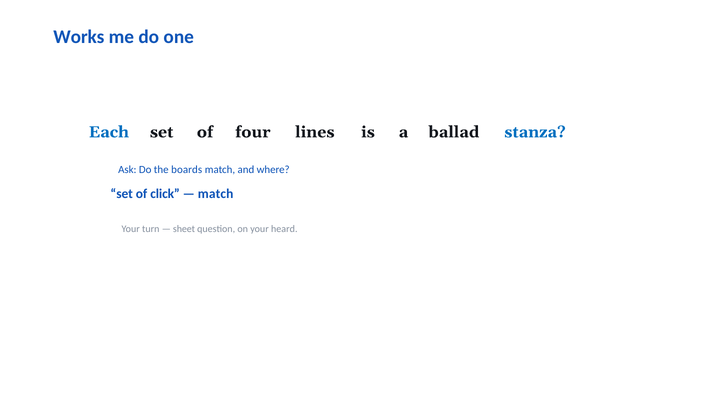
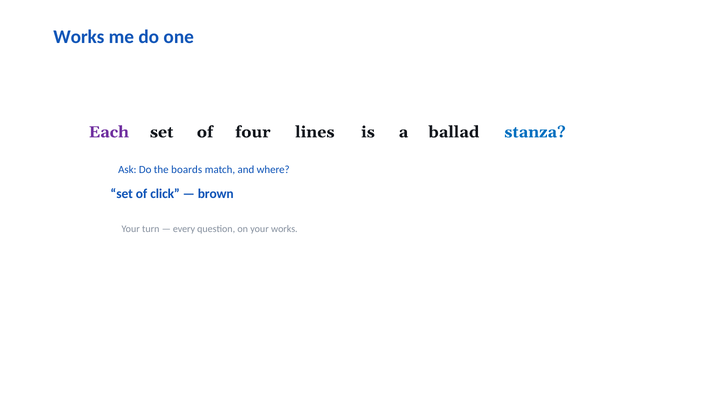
Each colour: blue -> purple
match at (216, 193): match -> brown
sheet: sheet -> every
your heard: heard -> works
